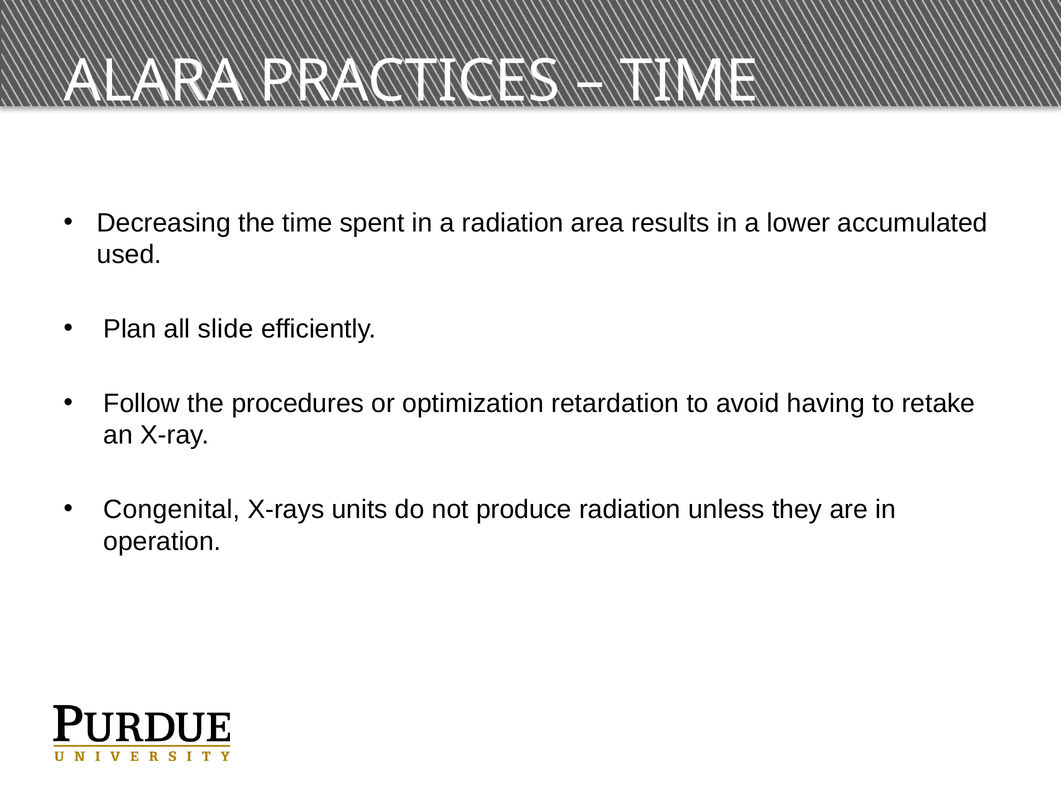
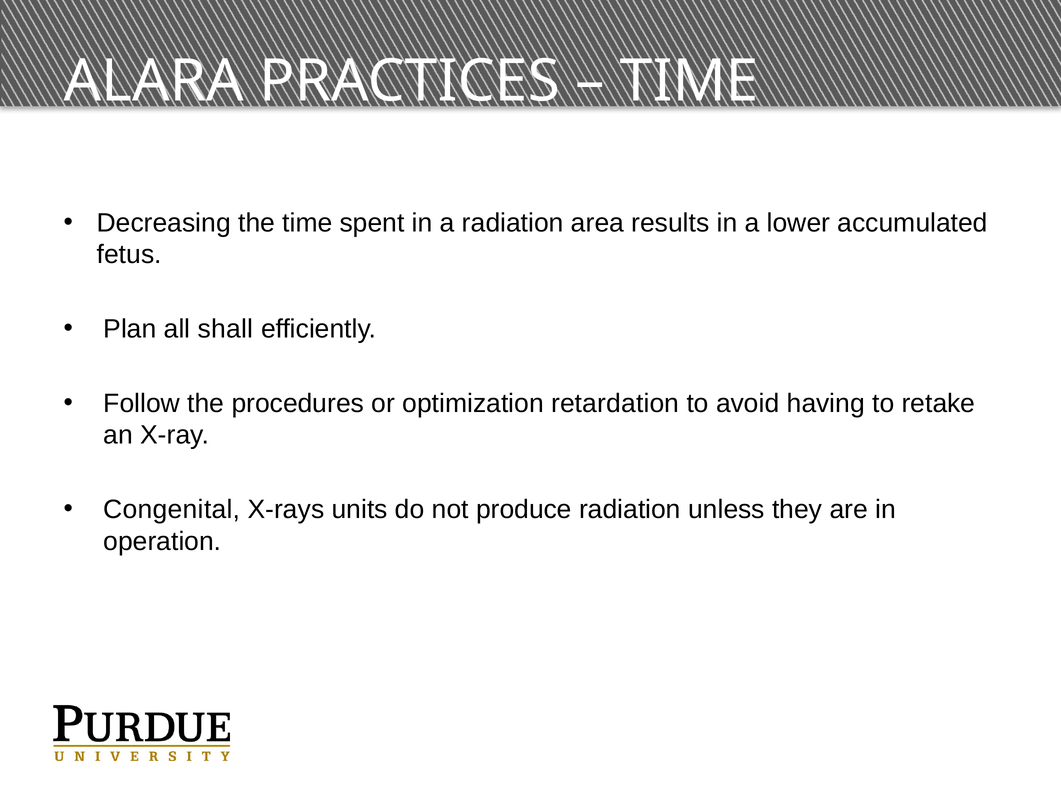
used: used -> fetus
slide: slide -> shall
